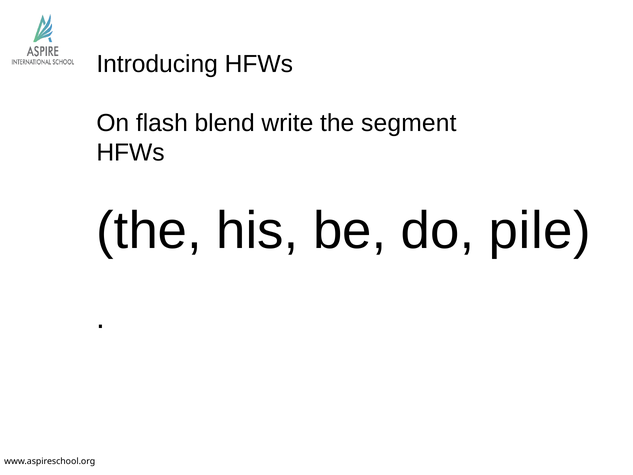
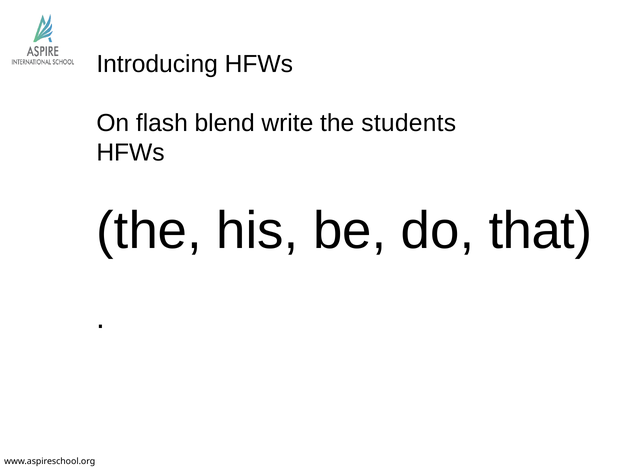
segment: segment -> students
pile: pile -> that
